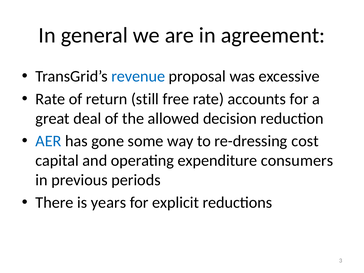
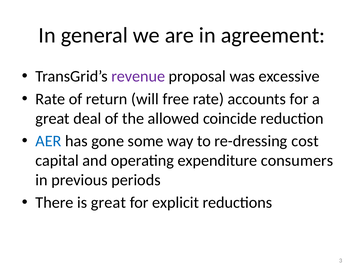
revenue colour: blue -> purple
still: still -> will
decision: decision -> coincide
is years: years -> great
